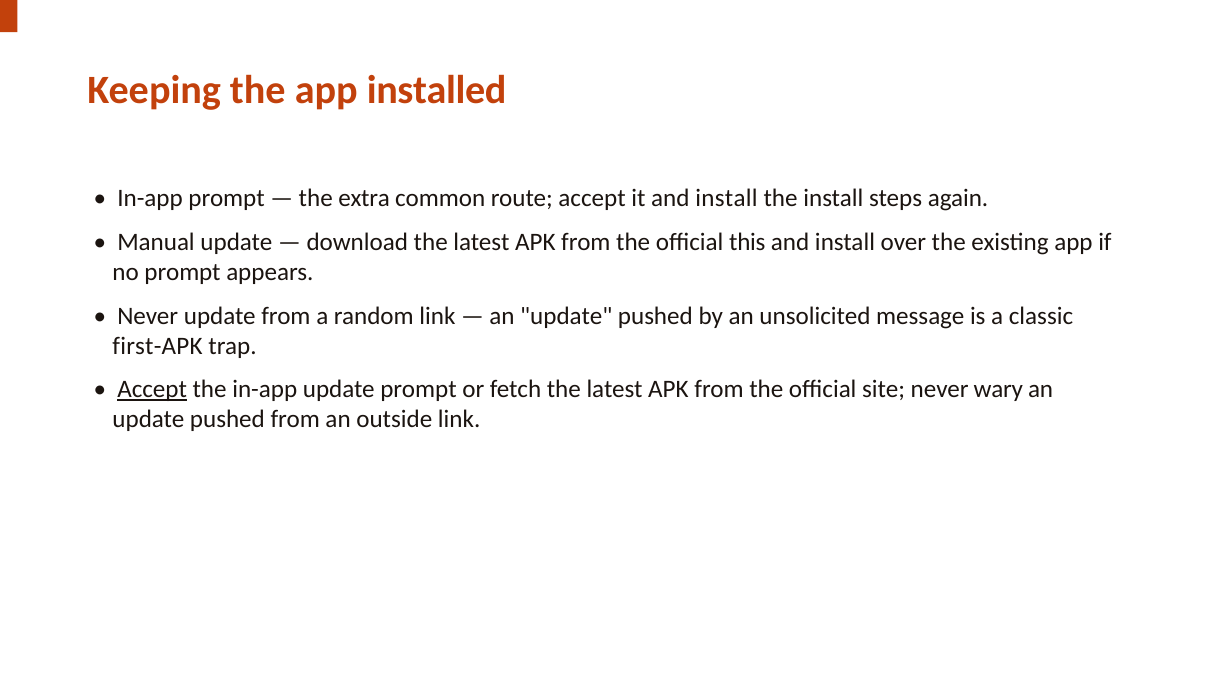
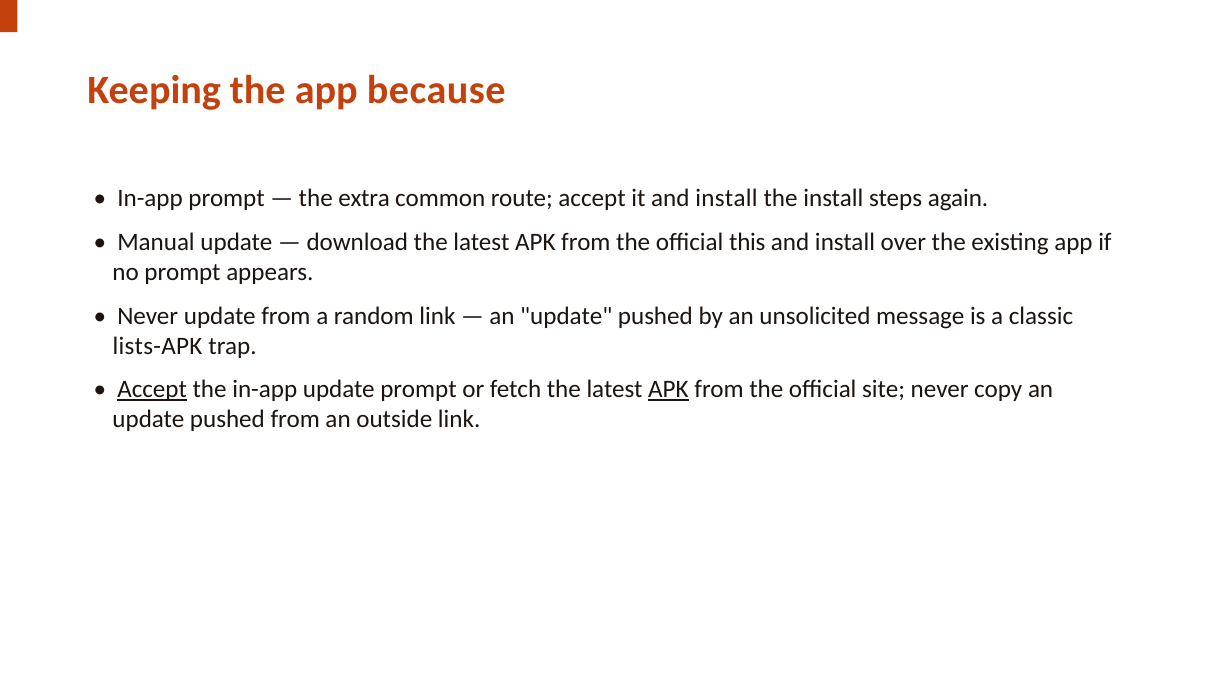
installed: installed -> because
first-APK: first-APK -> lists-APK
APK at (668, 389) underline: none -> present
wary: wary -> copy
